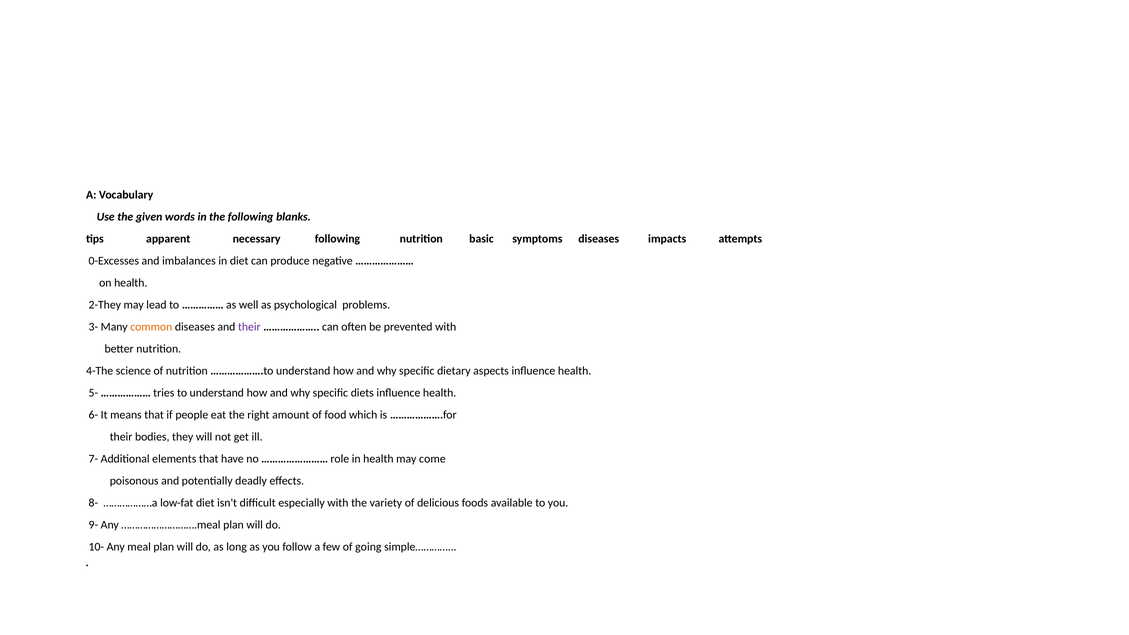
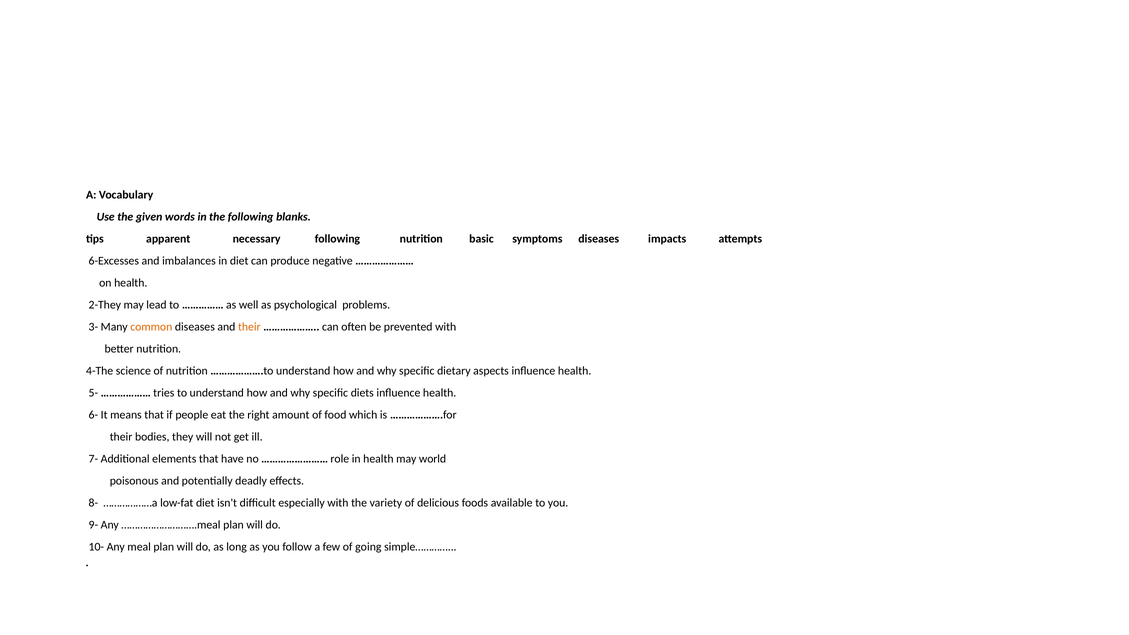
0-Excesses: 0-Excesses -> 6-Excesses
their at (249, 327) colour: purple -> orange
come: come -> world
